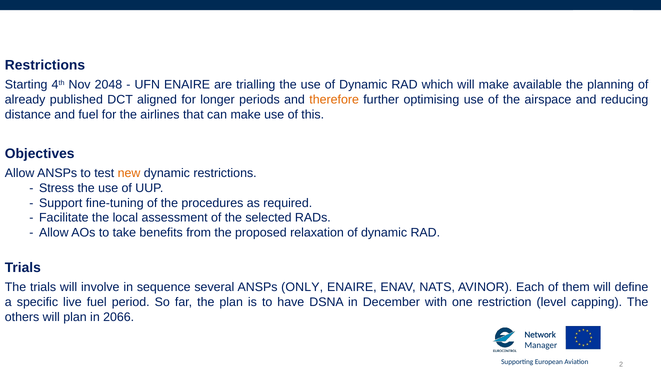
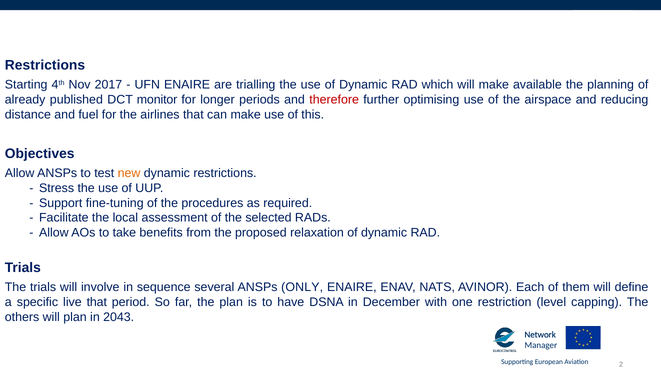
2048: 2048 -> 2017
aligned: aligned -> monitor
therefore colour: orange -> red
live fuel: fuel -> that
2066: 2066 -> 2043
